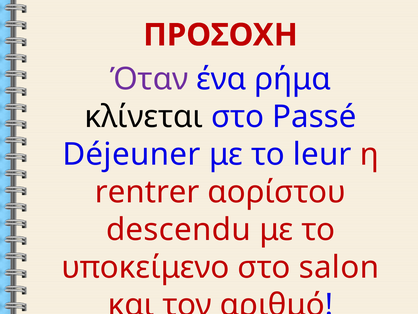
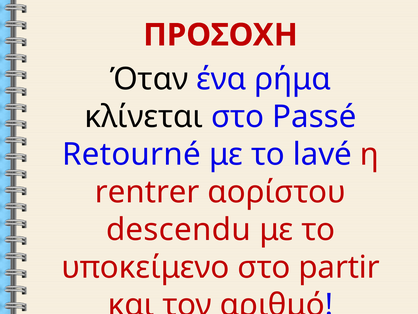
Όταν colour: purple -> black
Déjeuner: Déjeuner -> Retourné
leur: leur -> lavé
salon: salon -> partir
